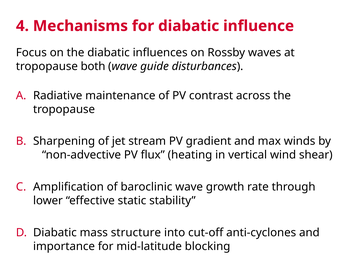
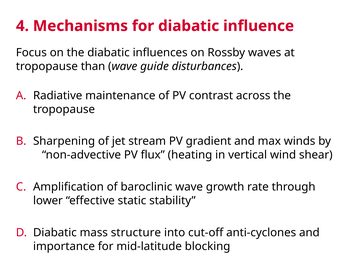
both: both -> than
